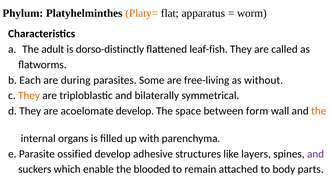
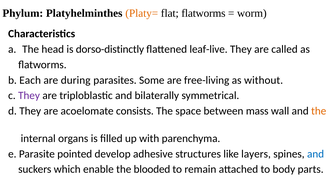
flat apparatus: apparatus -> flatworms
adult: adult -> head
leaf-fish: leaf-fish -> leaf-live
They at (29, 96) colour: orange -> purple
acoelomate develop: develop -> consists
form: form -> mass
ossified: ossified -> pointed
and at (316, 154) colour: purple -> blue
